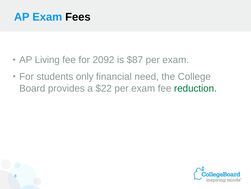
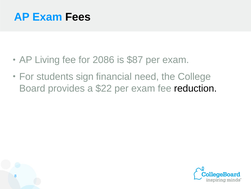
2092: 2092 -> 2086
only: only -> sign
reduction colour: green -> black
